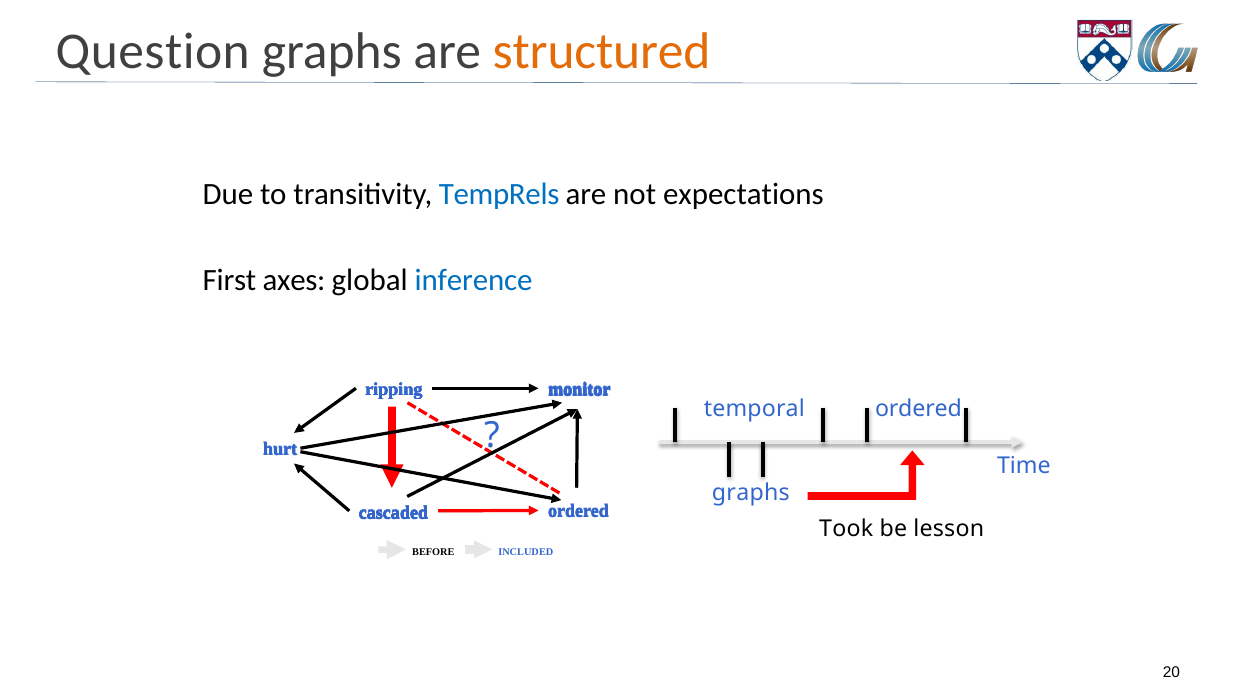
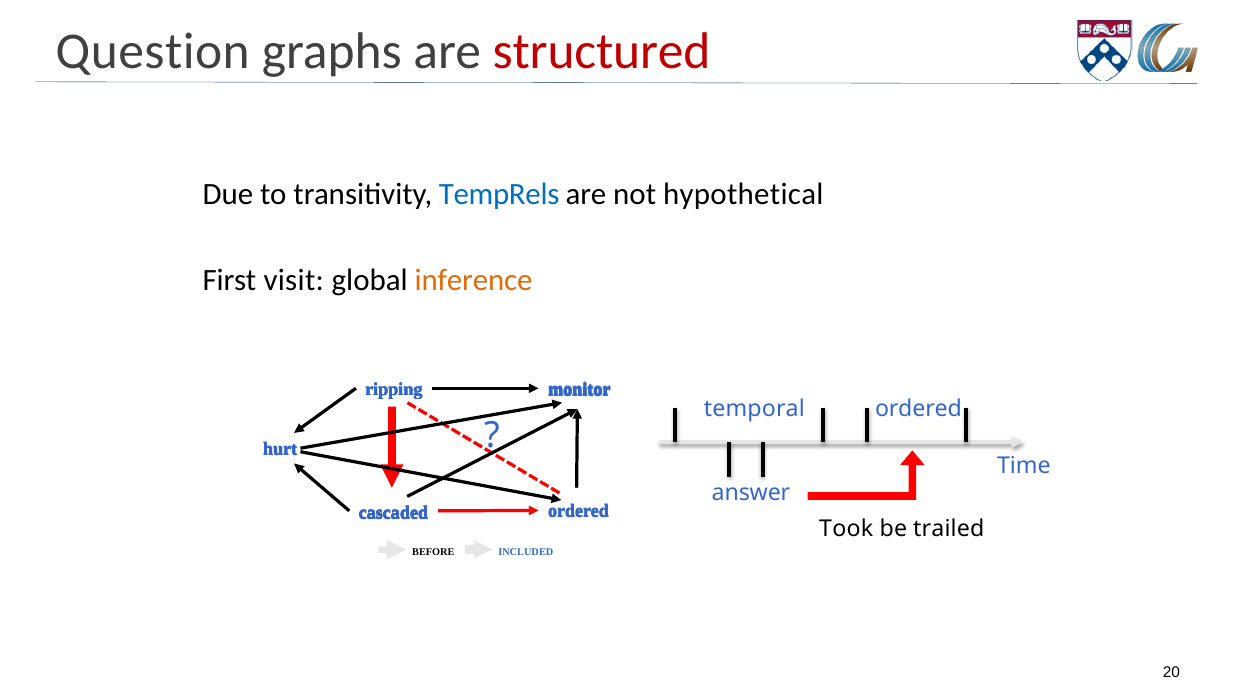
structured colour: orange -> red
expectations: expectations -> hypothetical
axes: axes -> visit
inference colour: blue -> orange
graphs at (751, 493): graphs -> answer
lesson: lesson -> trailed
